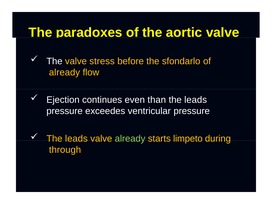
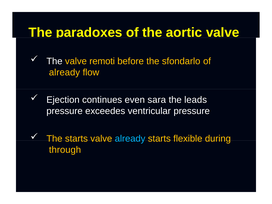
stress: stress -> remoti
than: than -> sara
leads at (76, 139): leads -> starts
already at (130, 139) colour: light green -> light blue
limpeto: limpeto -> flexible
